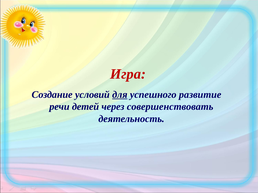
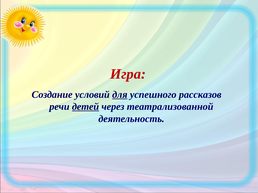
развитие: развитие -> рассказов
детей underline: none -> present
совершенствовать: совершенствовать -> театрализованной
